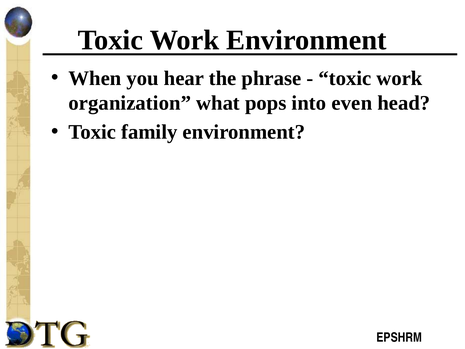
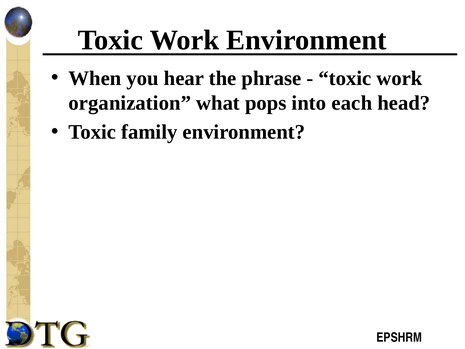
even: even -> each
